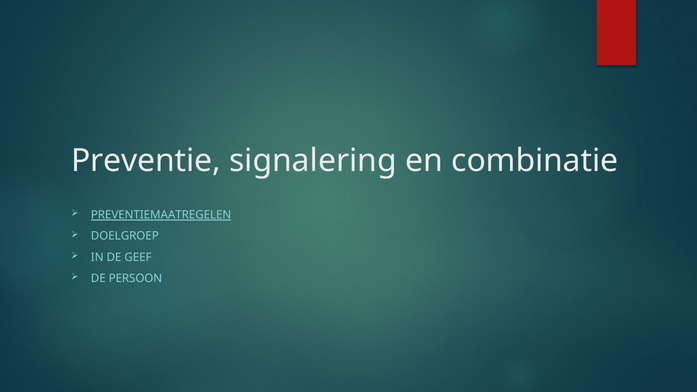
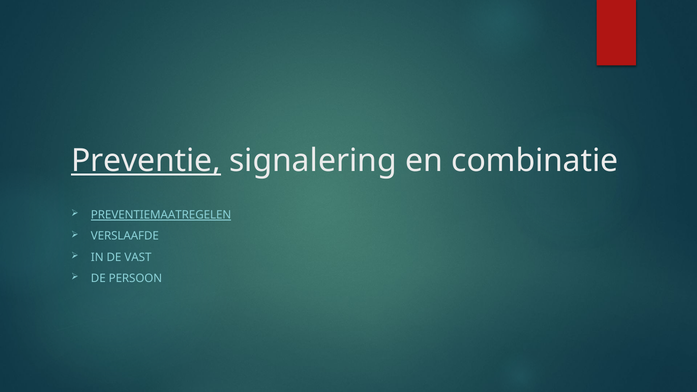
Preventie underline: none -> present
DOELGROEP: DOELGROEP -> VERSLAAFDE
GEEF: GEEF -> VAST
